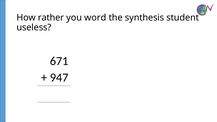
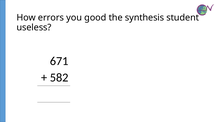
rather: rather -> errors
word: word -> good
947: 947 -> 582
